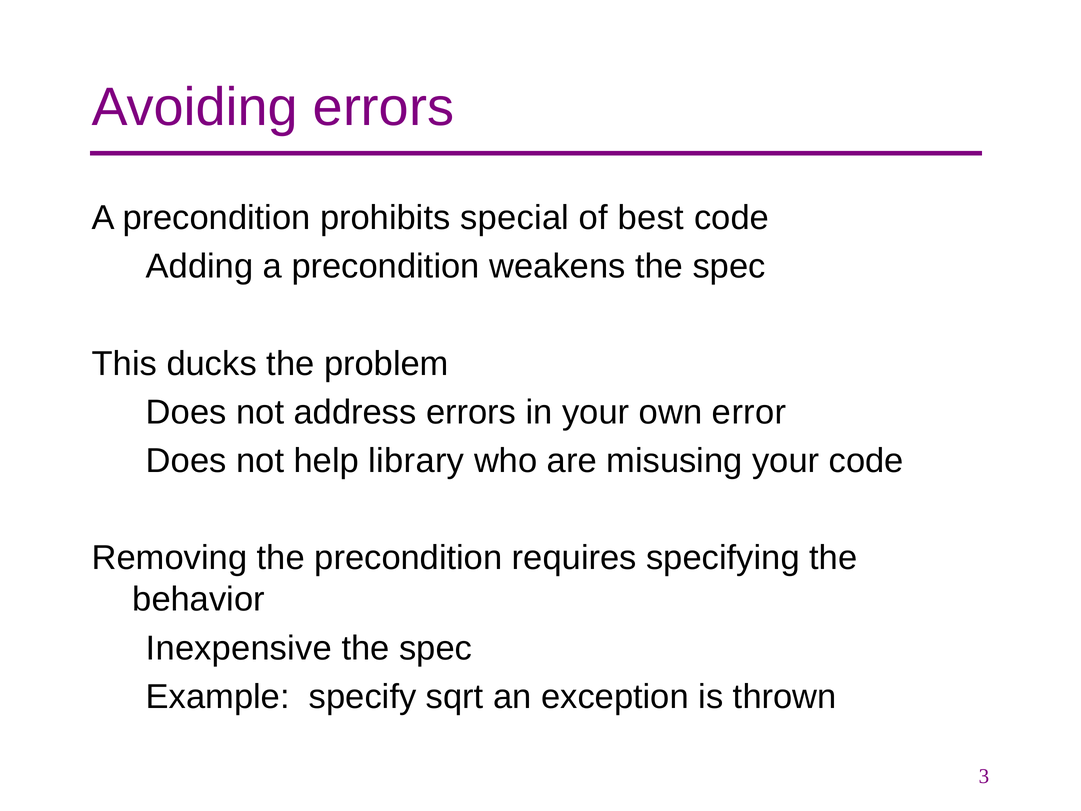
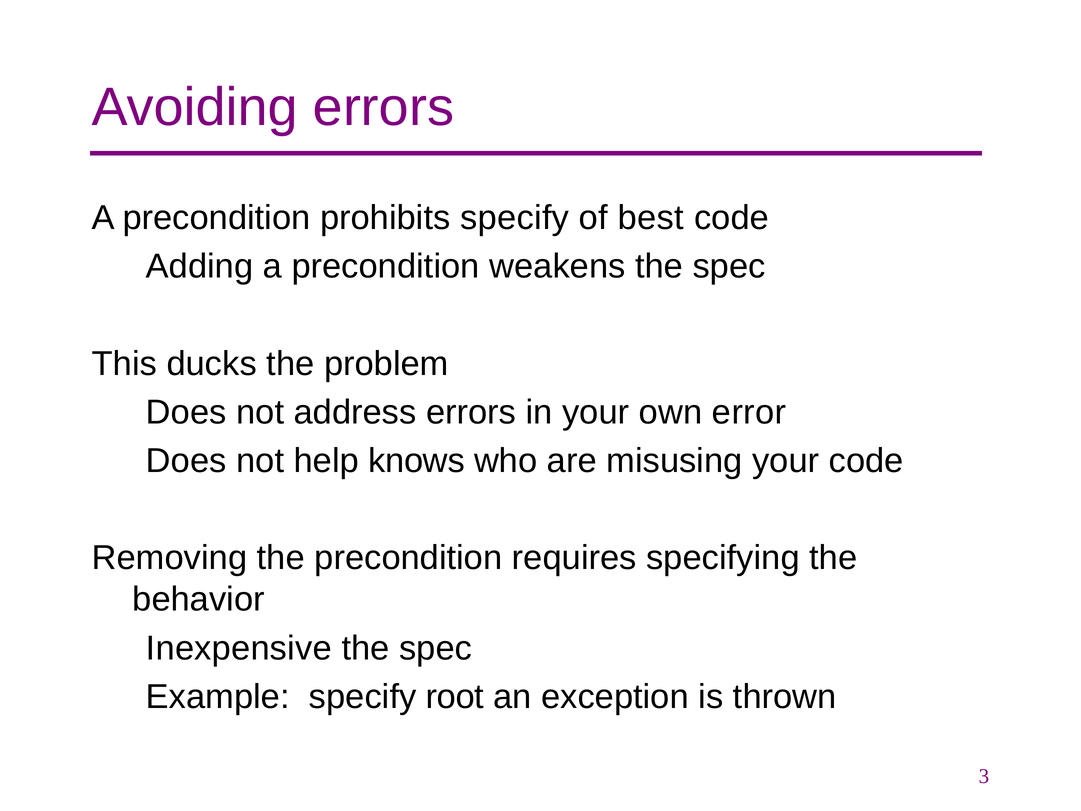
prohibits special: special -> specify
library: library -> knows
sqrt: sqrt -> root
